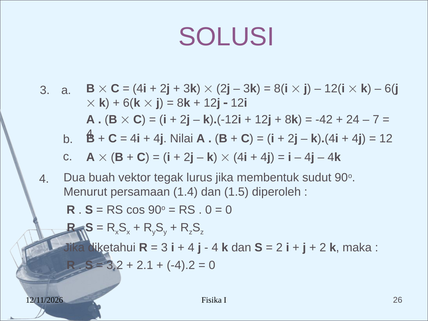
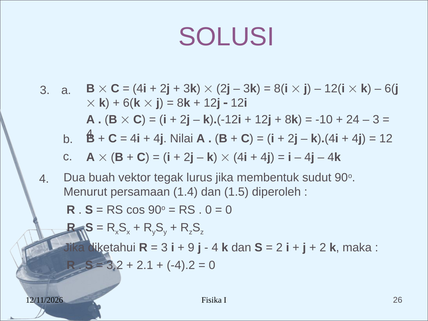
-42: -42 -> -10
7 at (376, 119): 7 -> 3
4 at (191, 247): 4 -> 9
